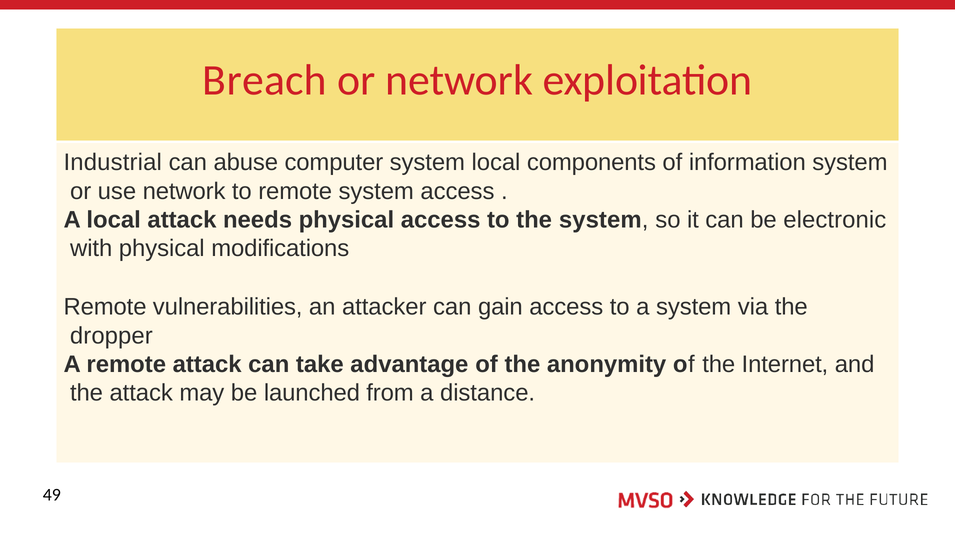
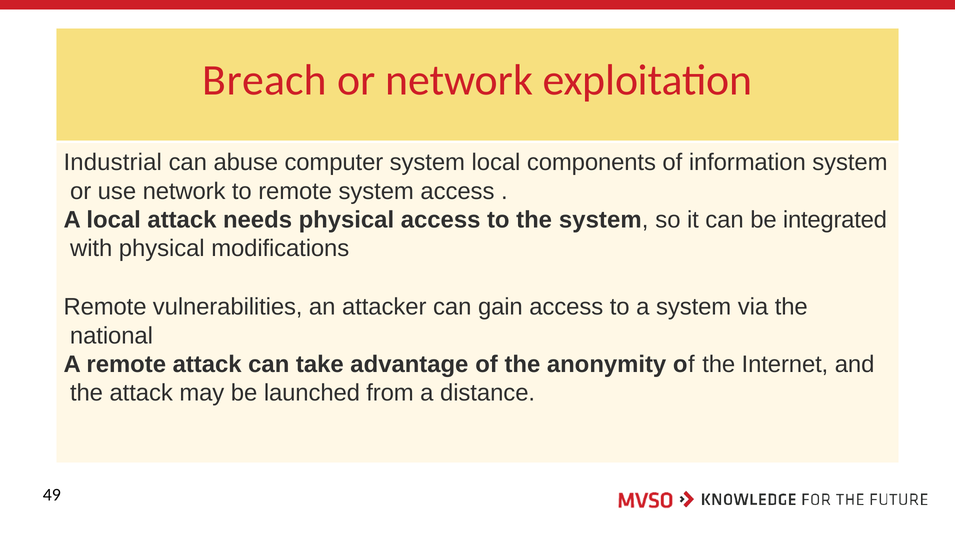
electronic: electronic -> integrated
dropper: dropper -> national
